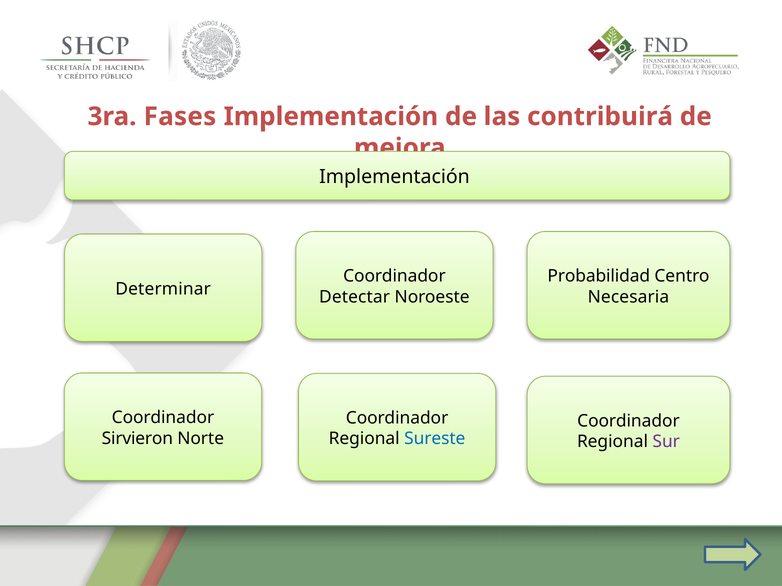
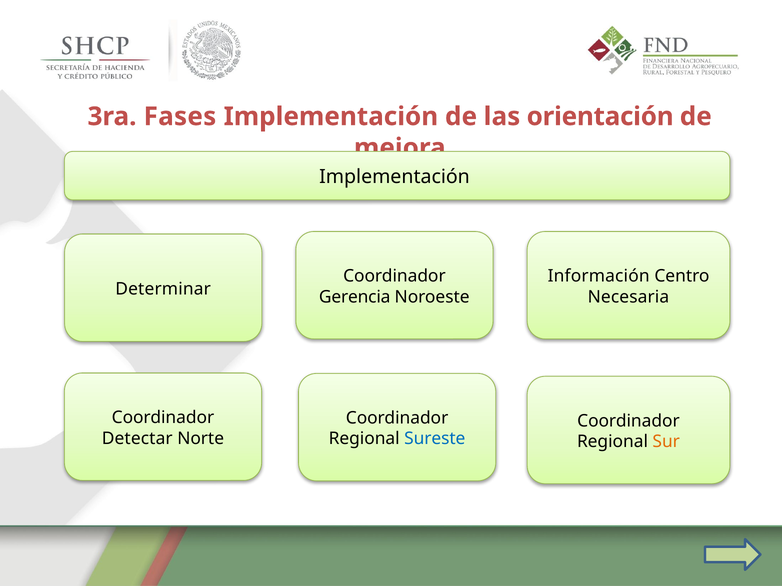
contribuirá: contribuirá -> orientación
Probabilidad: Probabilidad -> Información
Detectar: Detectar -> Gerencia
Sirvieron: Sirvieron -> Detectar
Sur colour: purple -> orange
